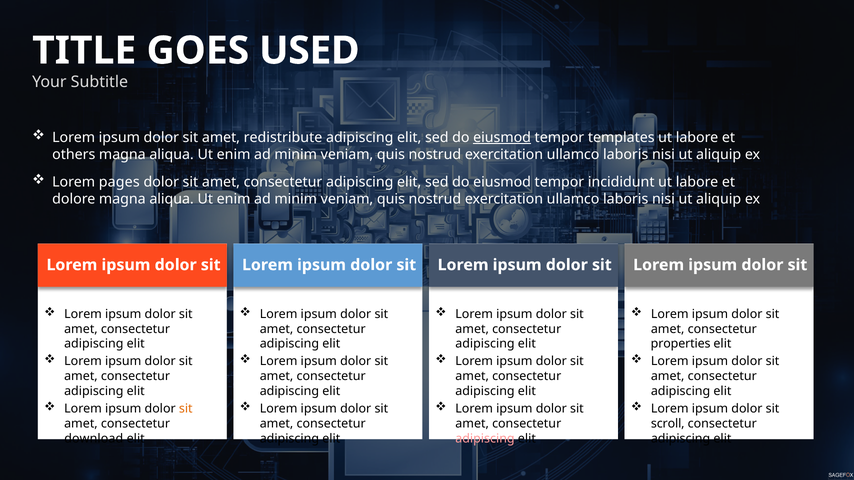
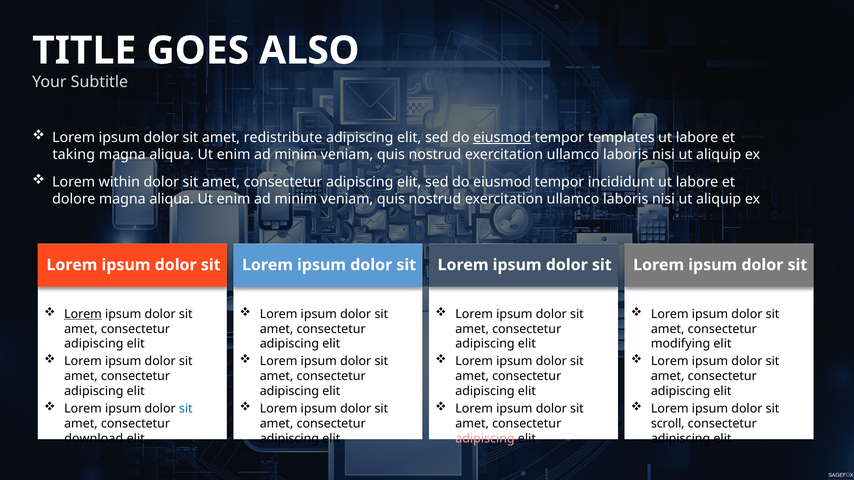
USED: USED -> ALSO
others: others -> taking
pages: pages -> within
Lorem at (83, 314) underline: none -> present
properties: properties -> modifying
sit at (186, 409) colour: orange -> blue
